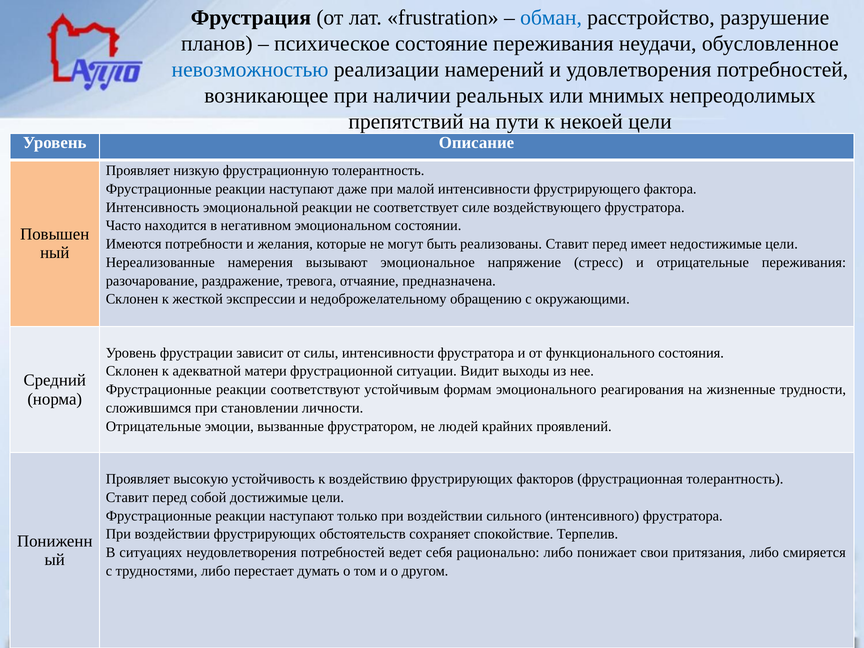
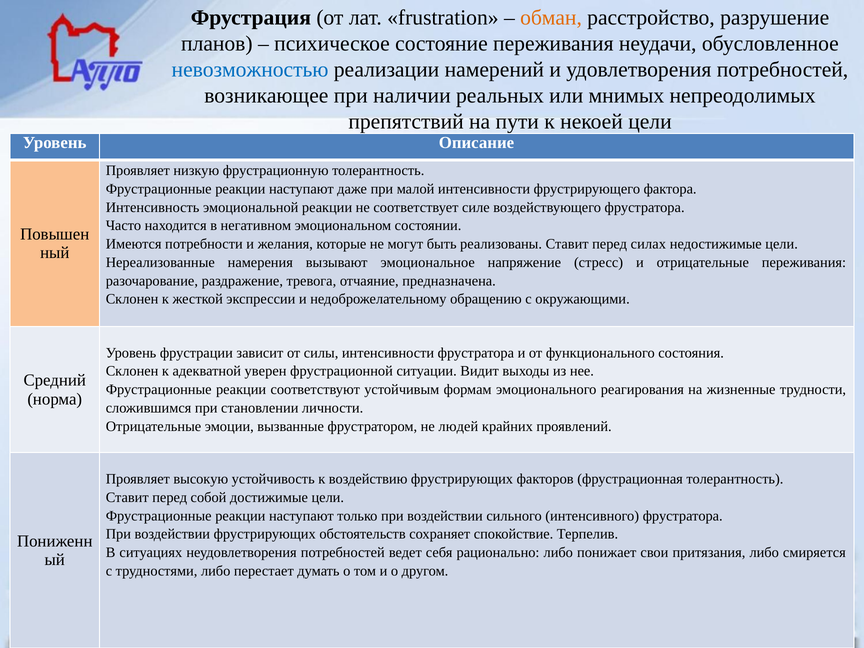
обман colour: blue -> orange
имеет: имеет -> силах
матери: матери -> уверен
